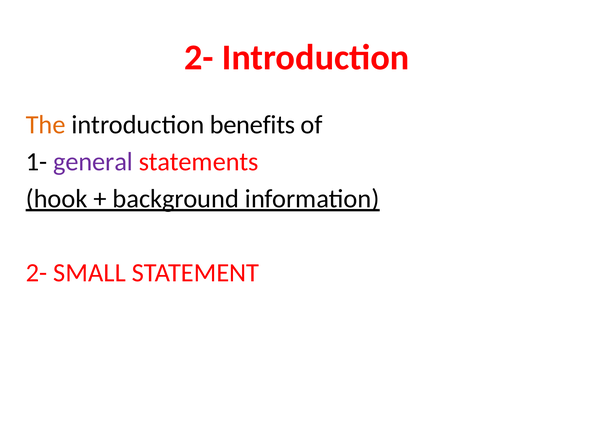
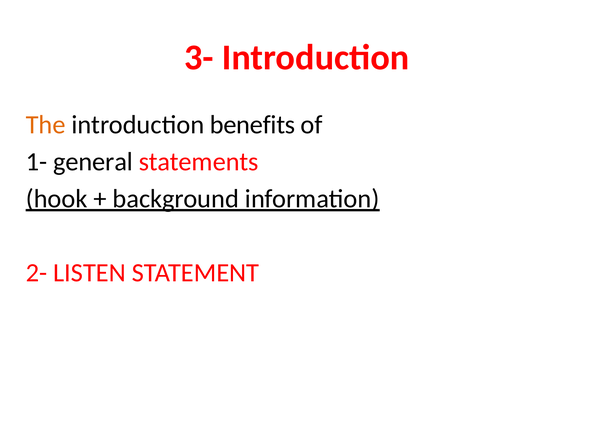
2- at (199, 58): 2- -> 3-
general colour: purple -> black
SMALL: SMALL -> LISTEN
